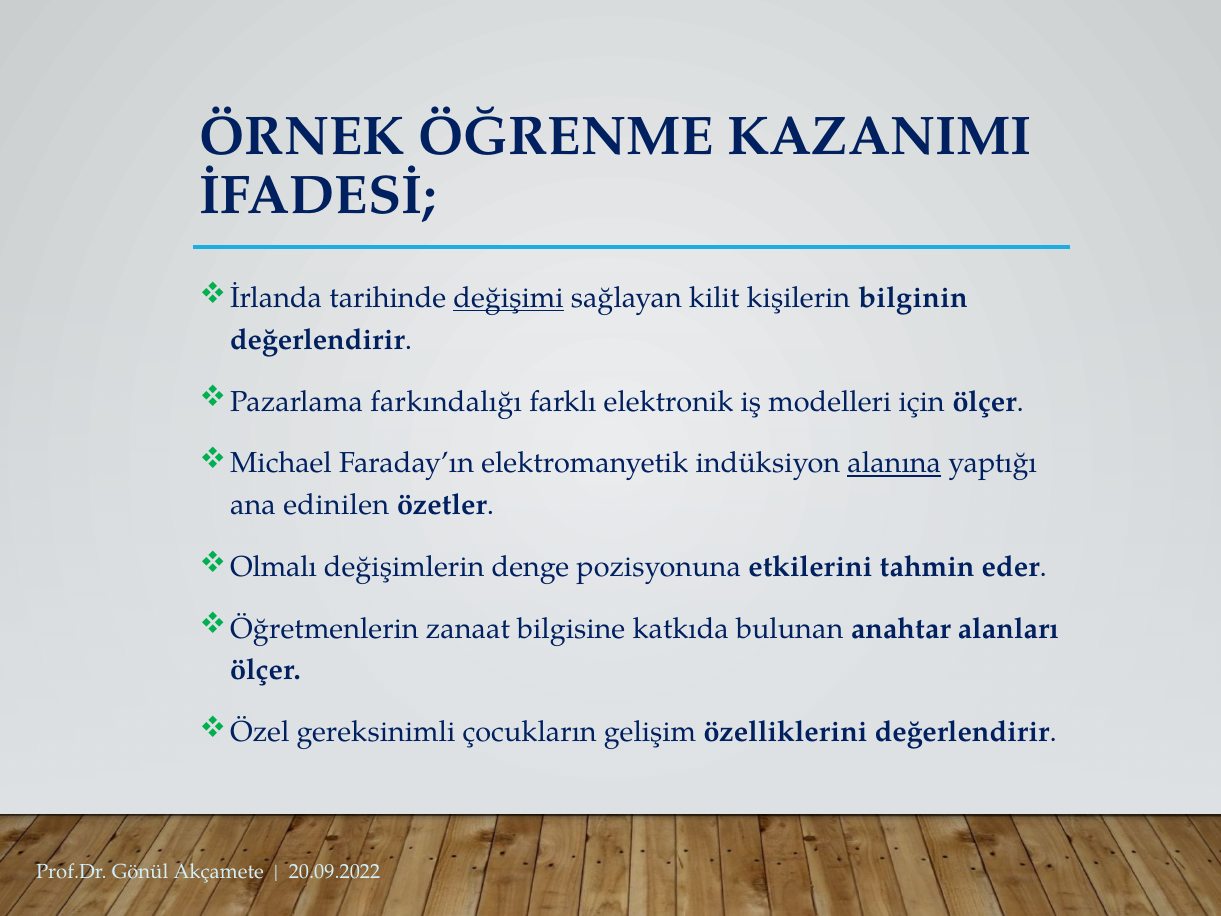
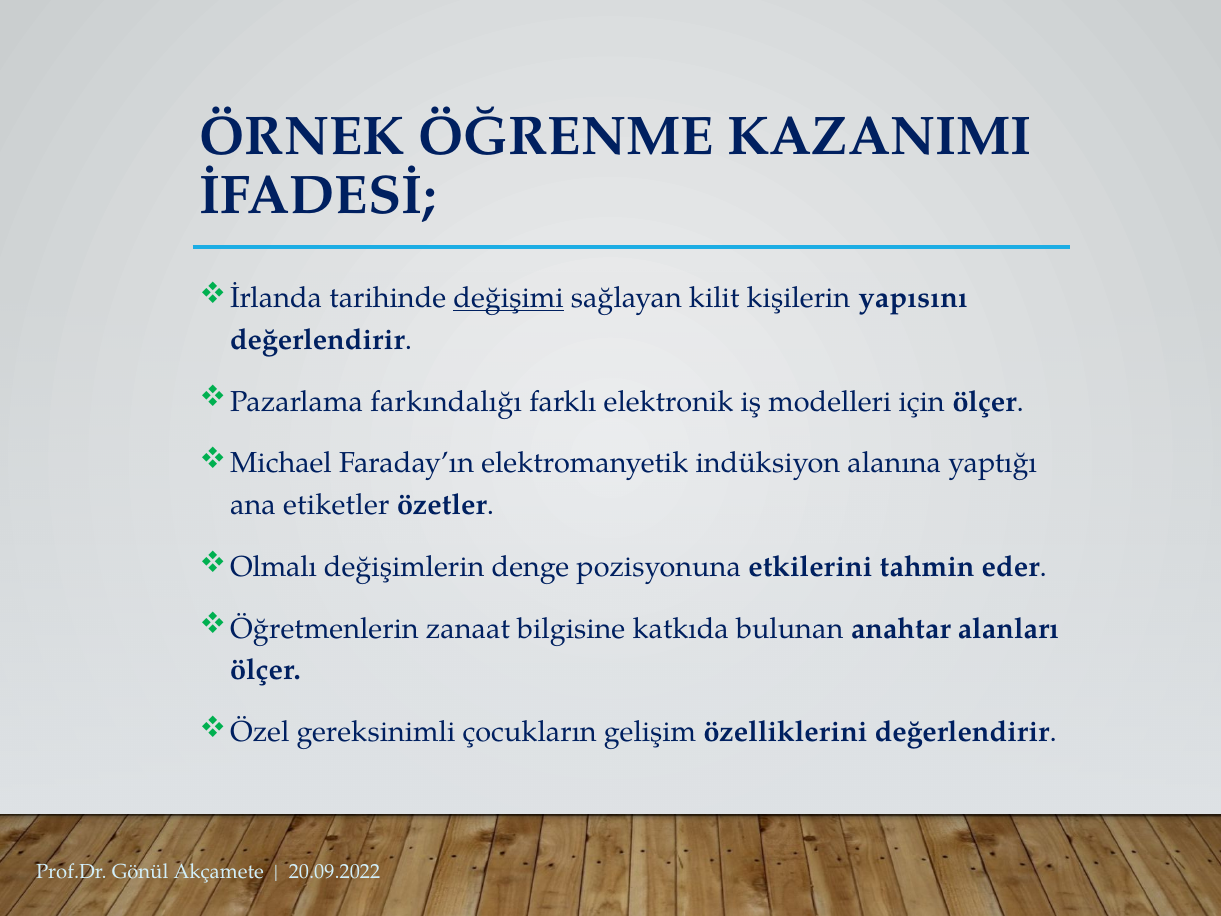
bilginin: bilginin -> yapısını
alanına underline: present -> none
edinilen: edinilen -> etiketler
